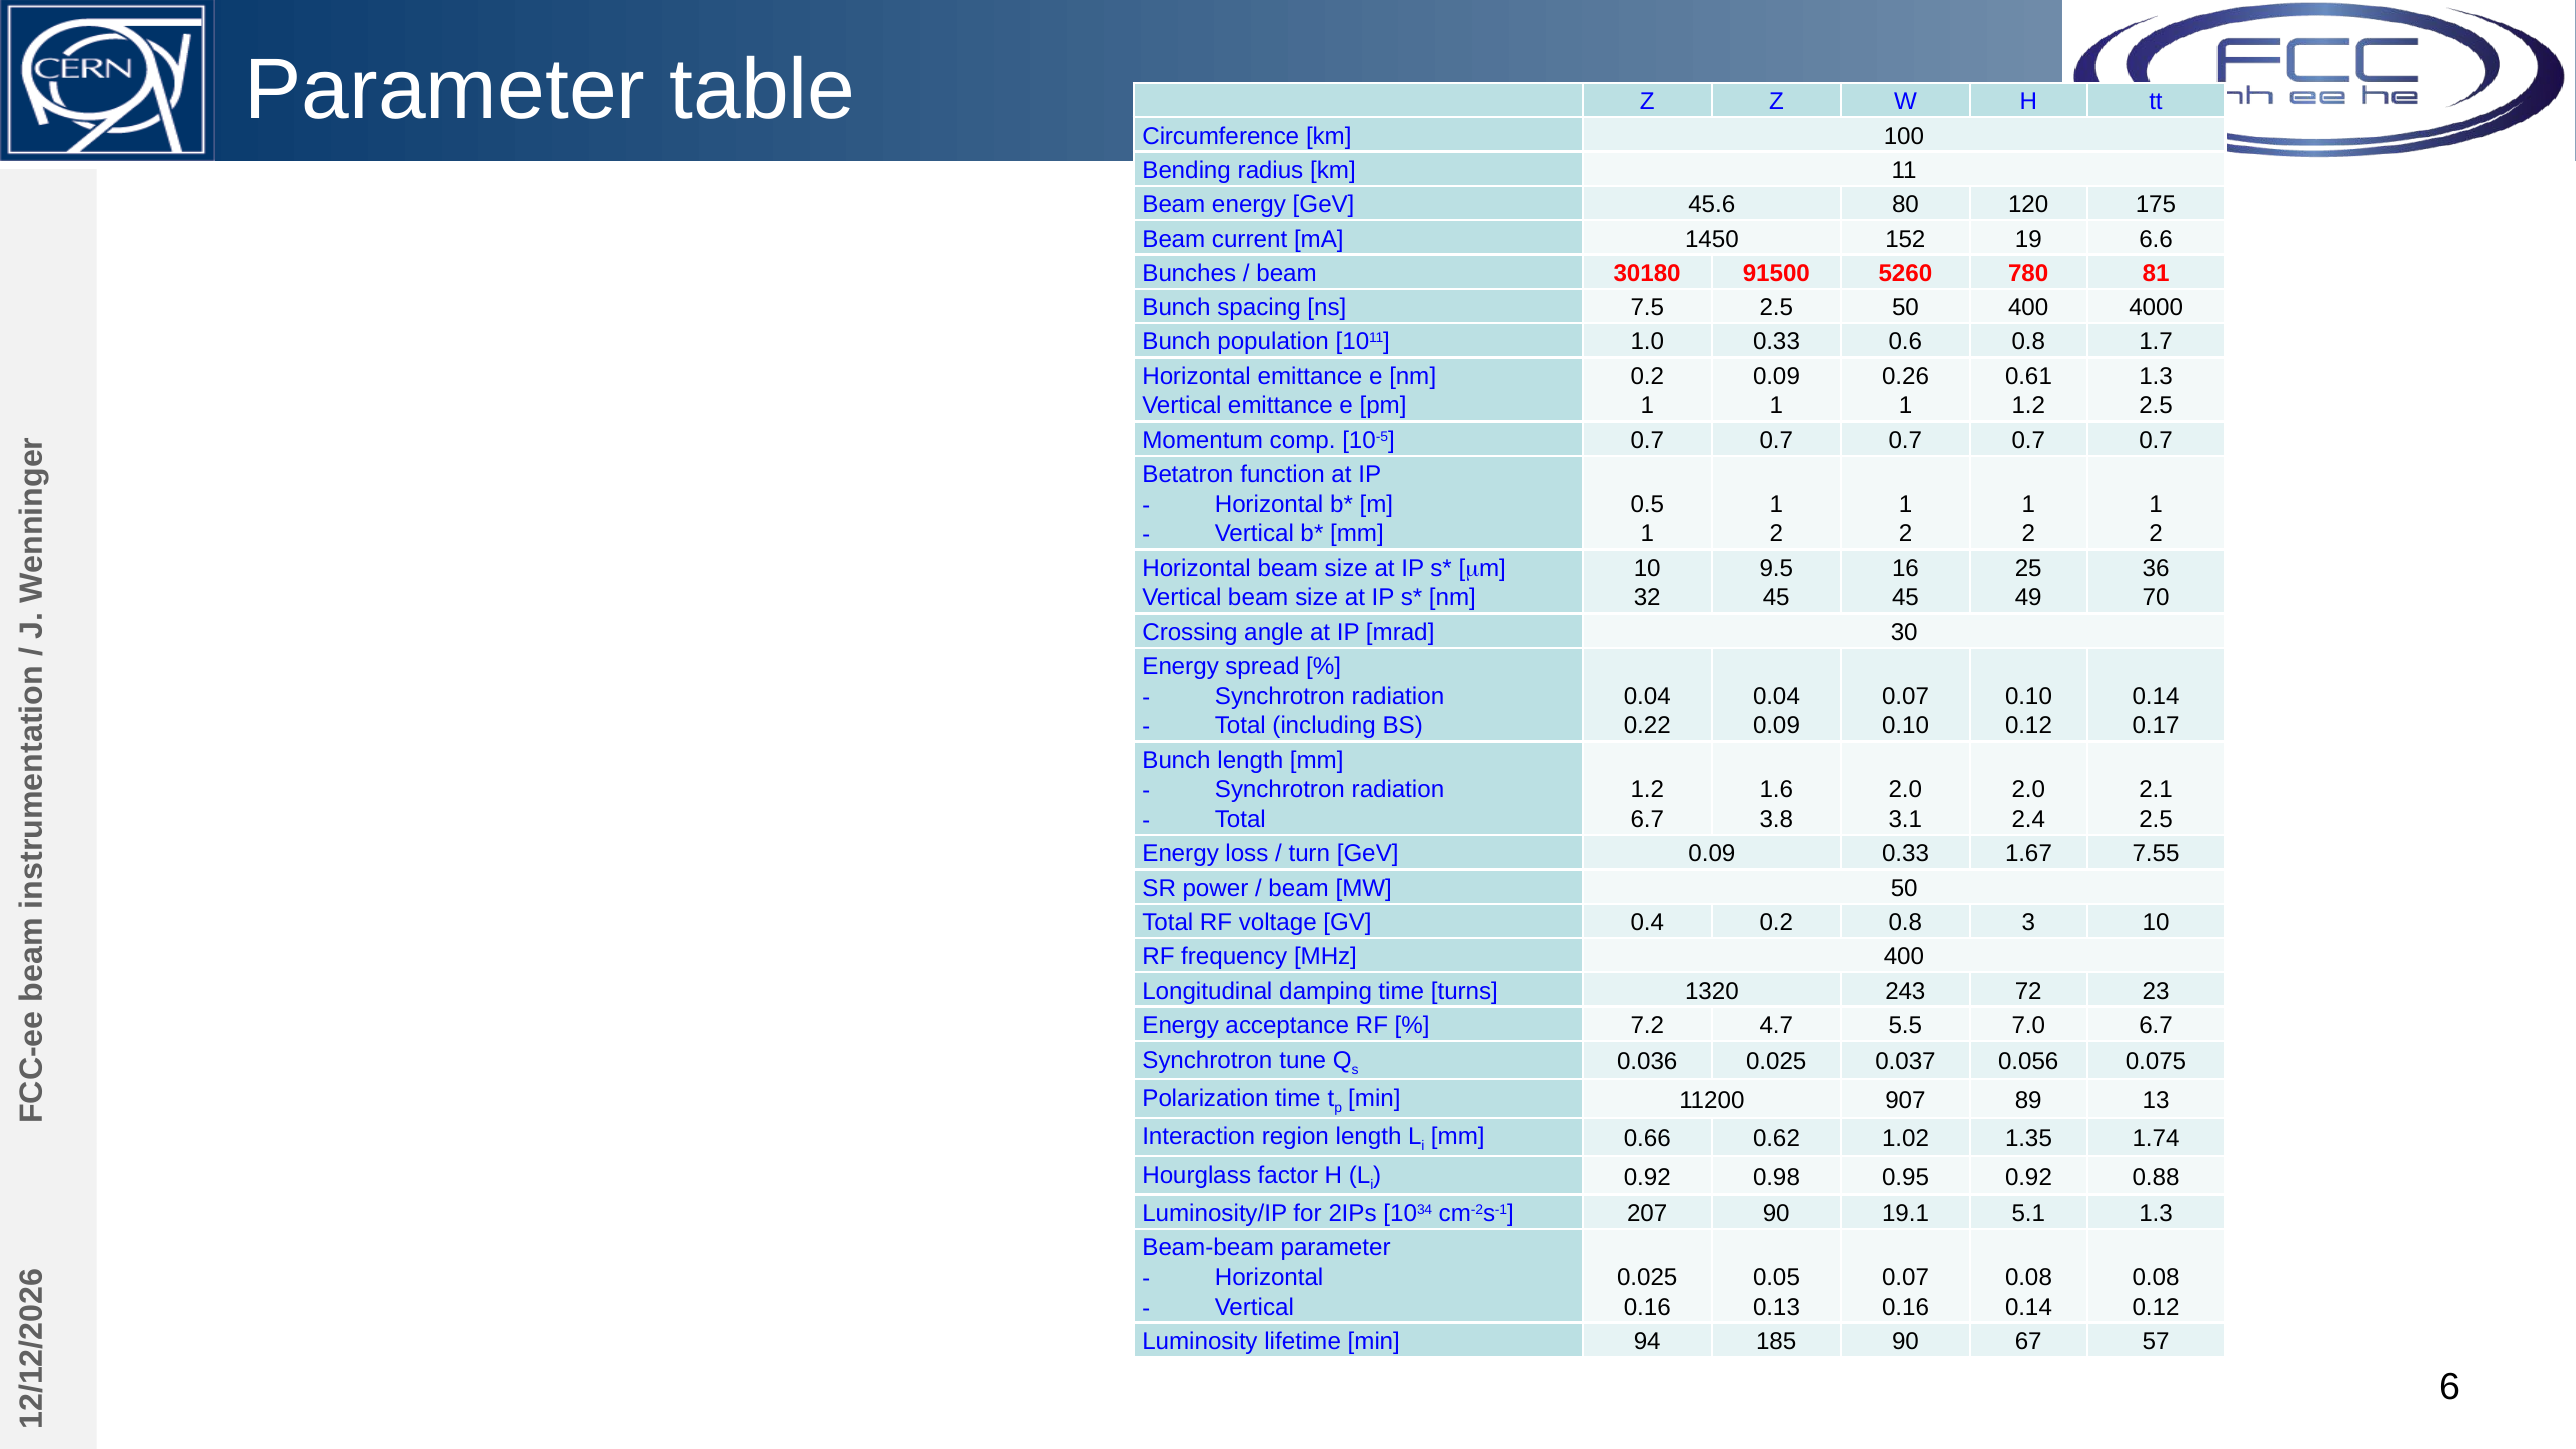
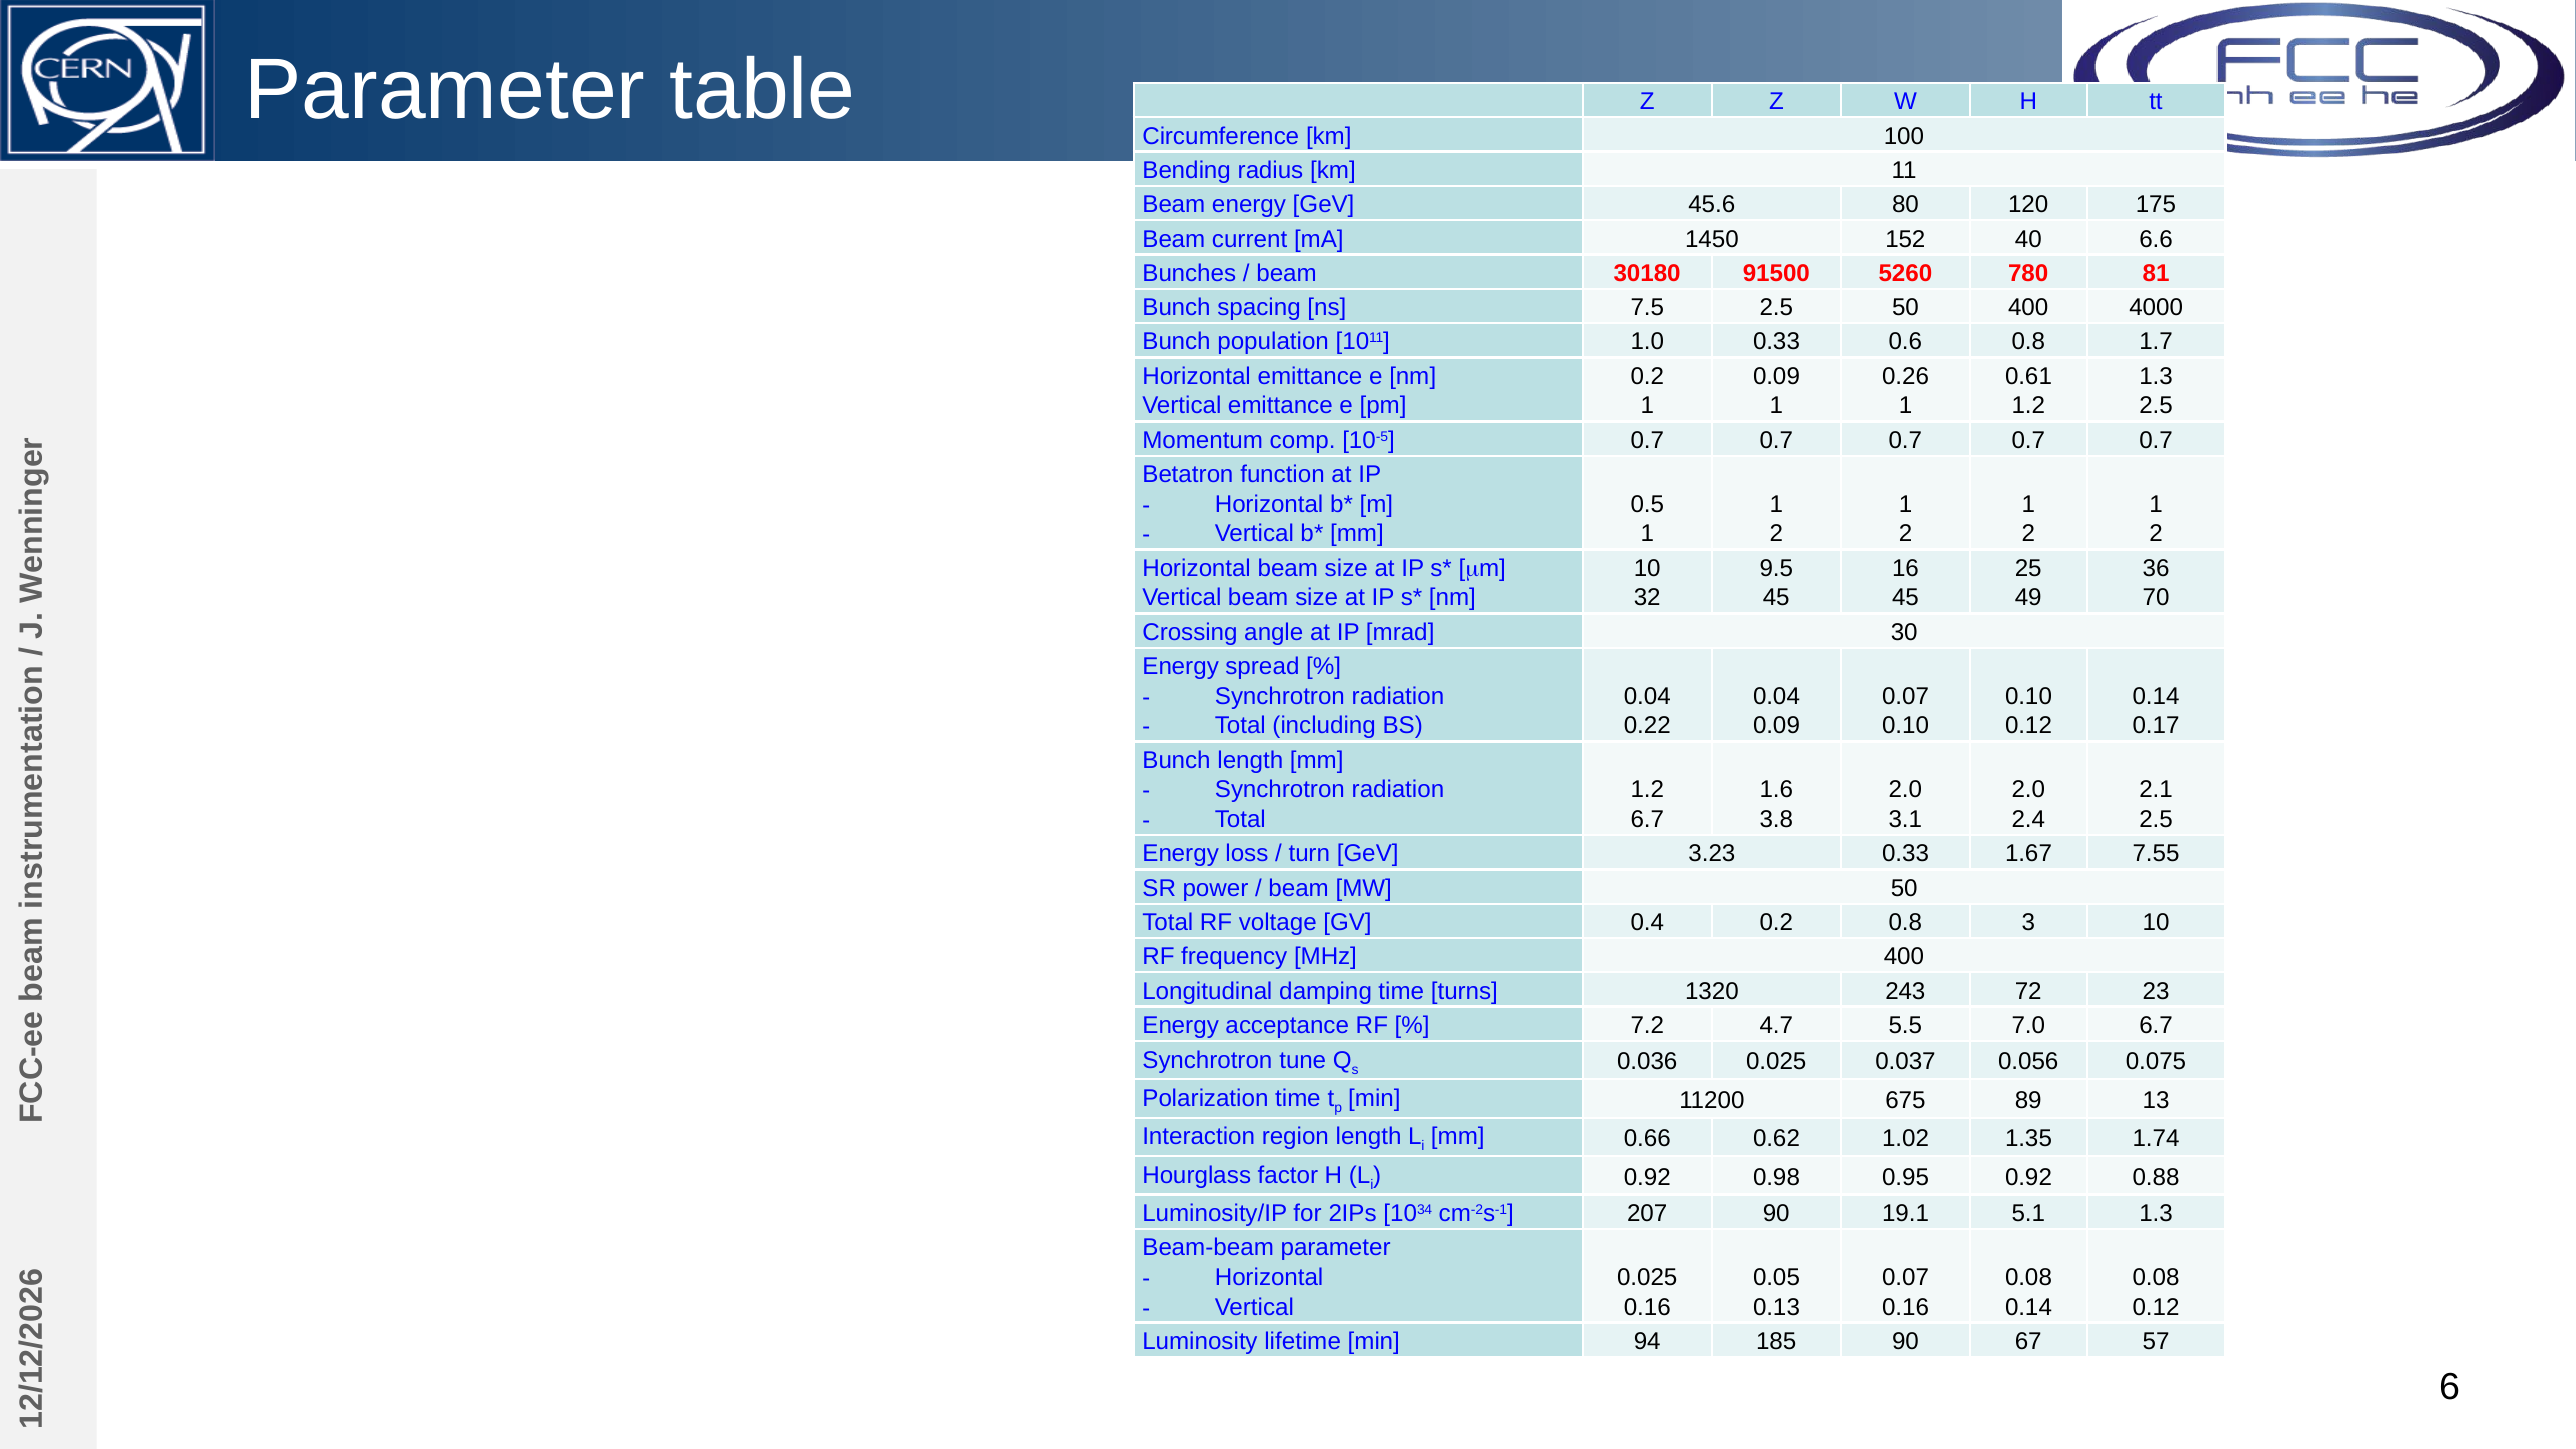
19: 19 -> 40
GeV 0.09: 0.09 -> 3.23
907: 907 -> 675
